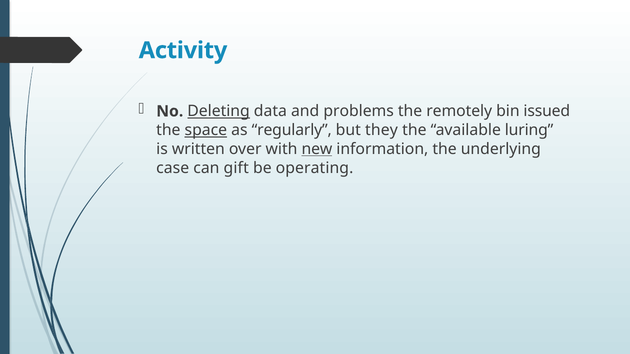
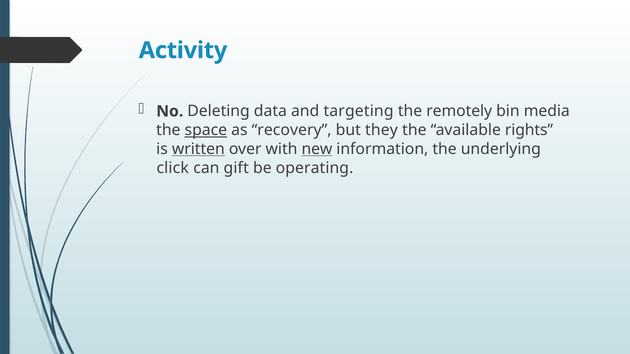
Deleting underline: present -> none
problems: problems -> targeting
issued: issued -> media
regularly: regularly -> recovery
luring: luring -> rights
written underline: none -> present
case: case -> click
